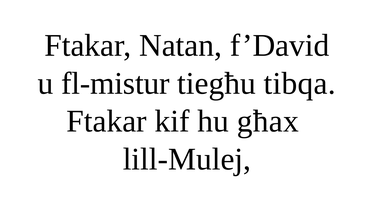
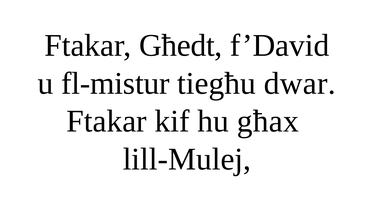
Natan: Natan -> Għedt
tibqa: tibqa -> dwar
